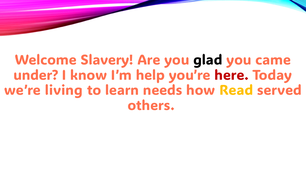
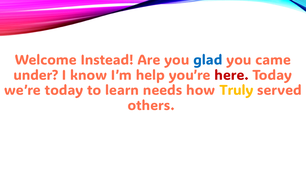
Slavery: Slavery -> Instead
glad colour: black -> blue
we’re living: living -> today
Read: Read -> Truly
